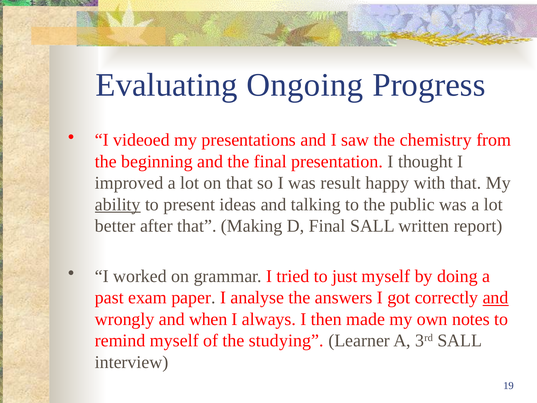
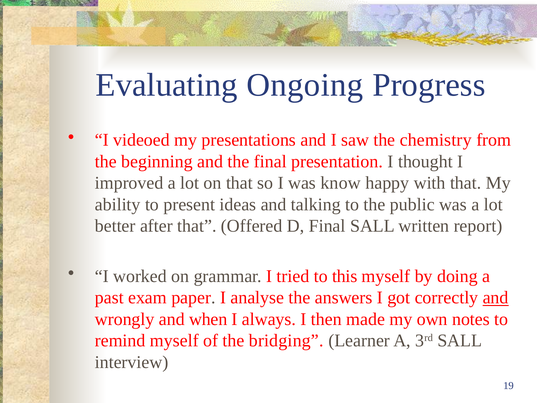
result: result -> know
ability underline: present -> none
Making: Making -> Offered
just: just -> this
studying: studying -> bridging
